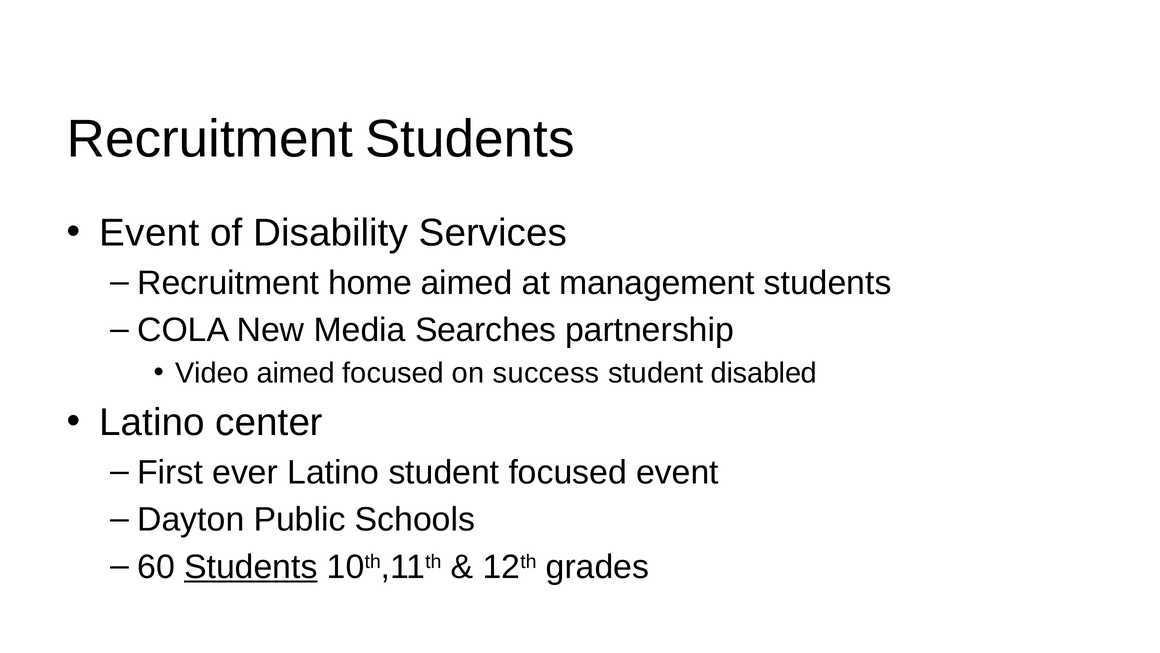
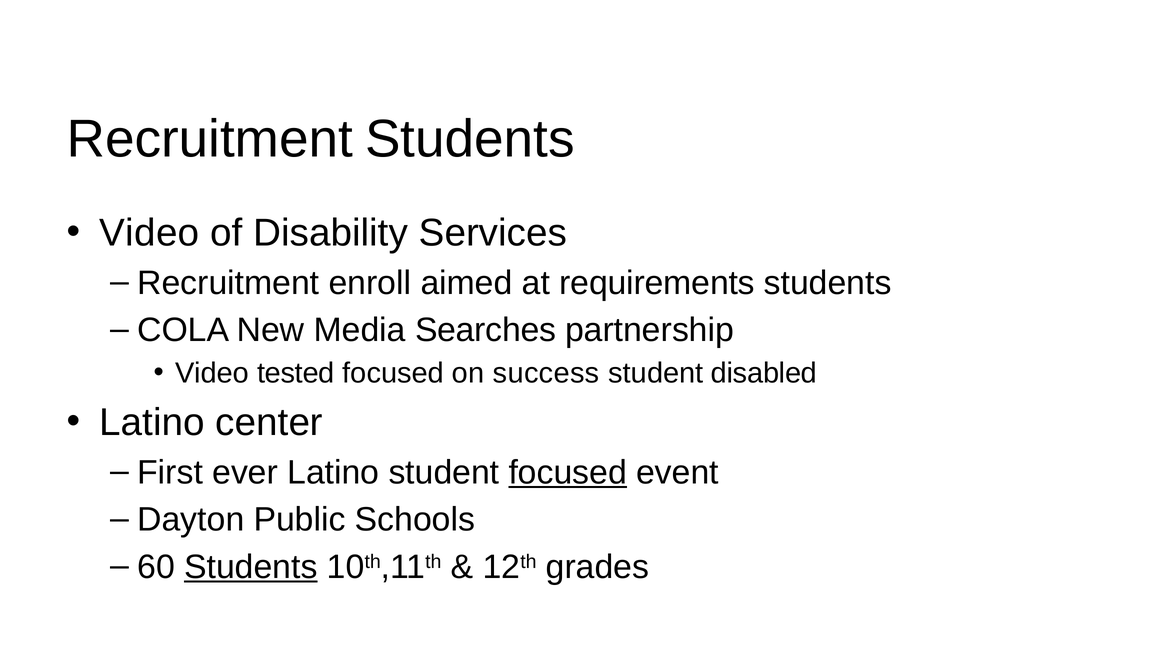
Event at (149, 233): Event -> Video
home: home -> enroll
management: management -> requirements
Video aimed: aimed -> tested
focused at (568, 472) underline: none -> present
